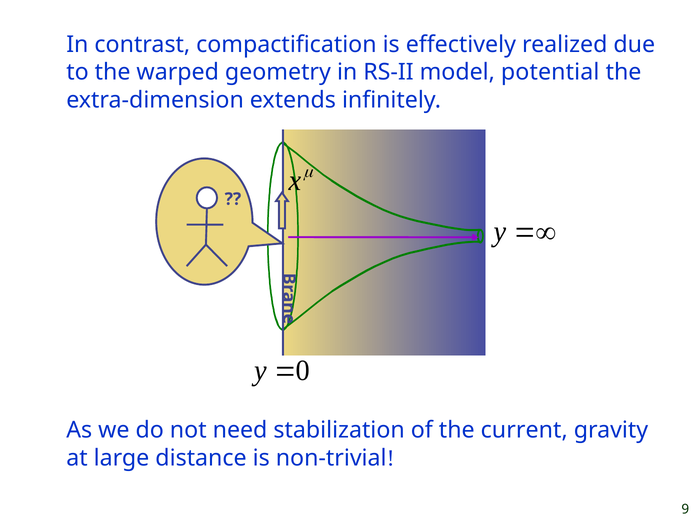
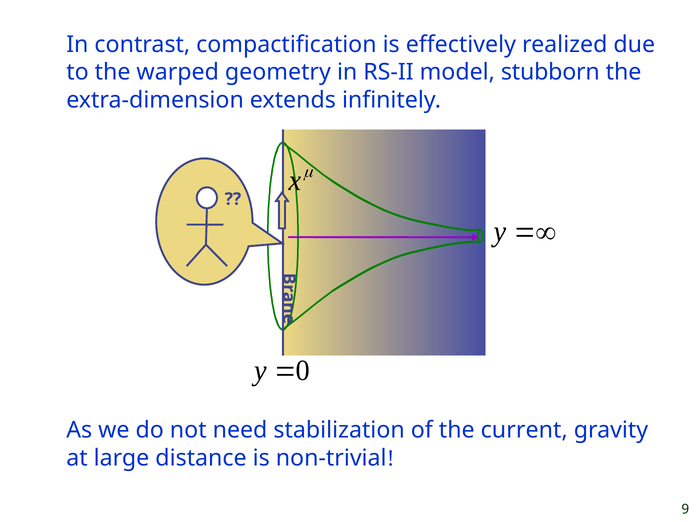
potential: potential -> stubborn
